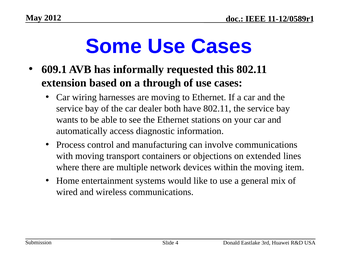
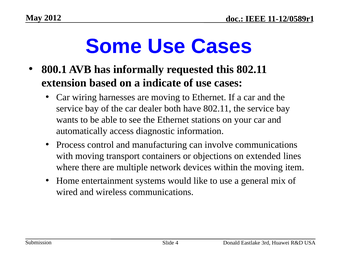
609.1: 609.1 -> 800.1
through: through -> indicate
